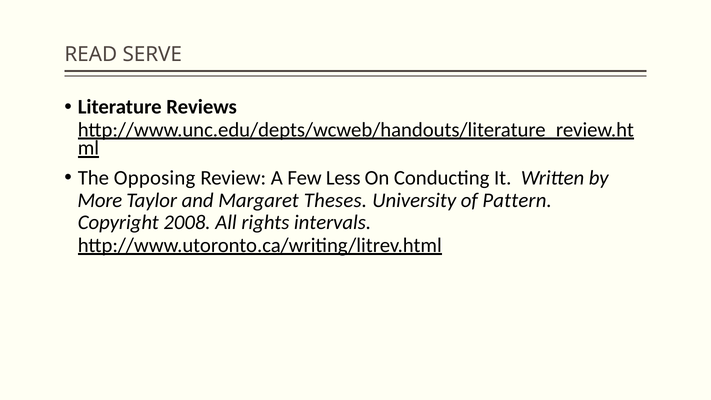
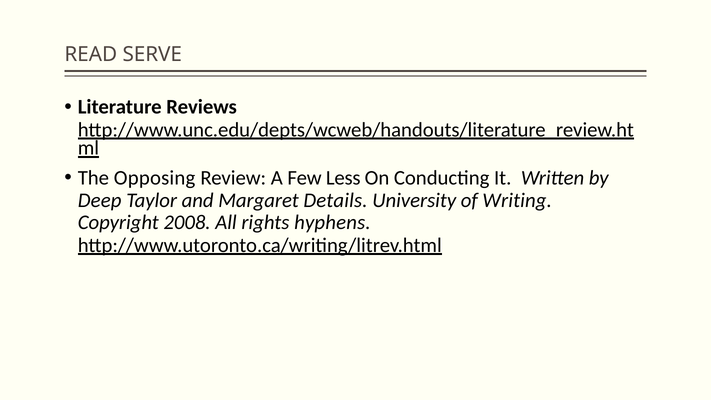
More: More -> Deep
Theses: Theses -> Details
Pattern: Pattern -> Writing
intervals: intervals -> hyphens
